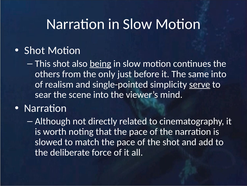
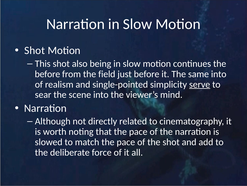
being underline: present -> none
others at (47, 74): others -> before
only: only -> field
